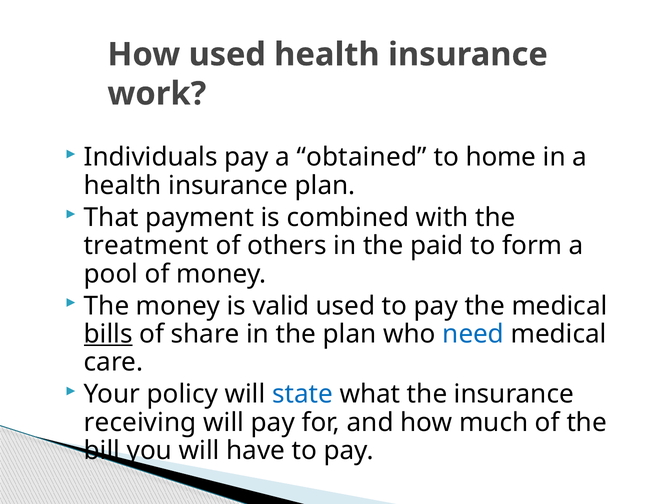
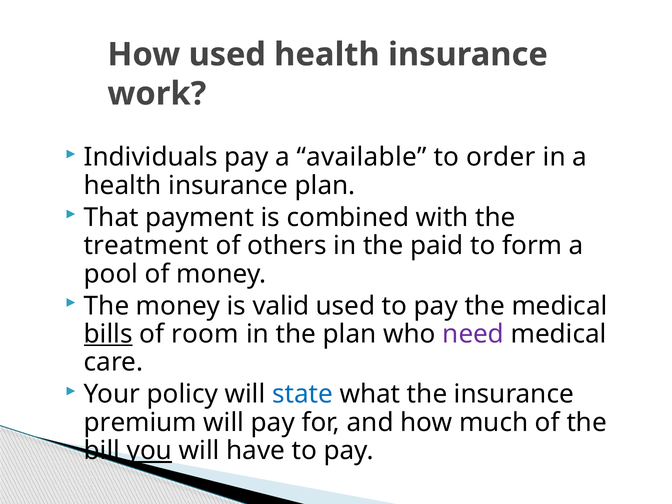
obtained: obtained -> available
home: home -> order
share: share -> room
need colour: blue -> purple
receiving: receiving -> premium
you underline: none -> present
